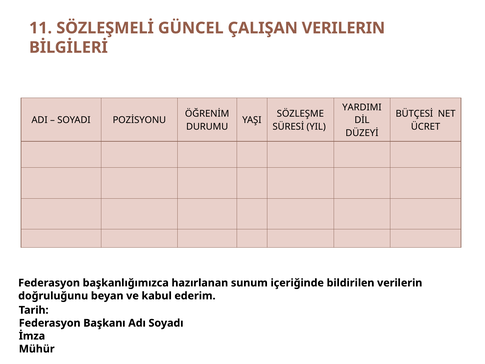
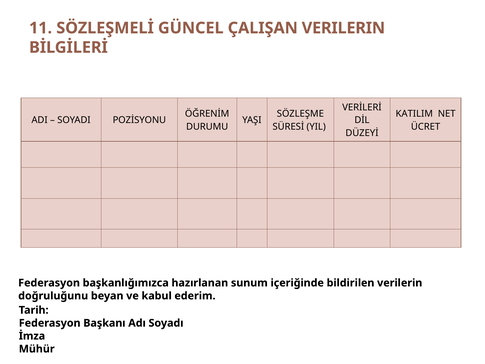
YARDIMI: YARDIMI -> VERİLERİ
BÜTÇESİ: BÜTÇESİ -> KATILIM
